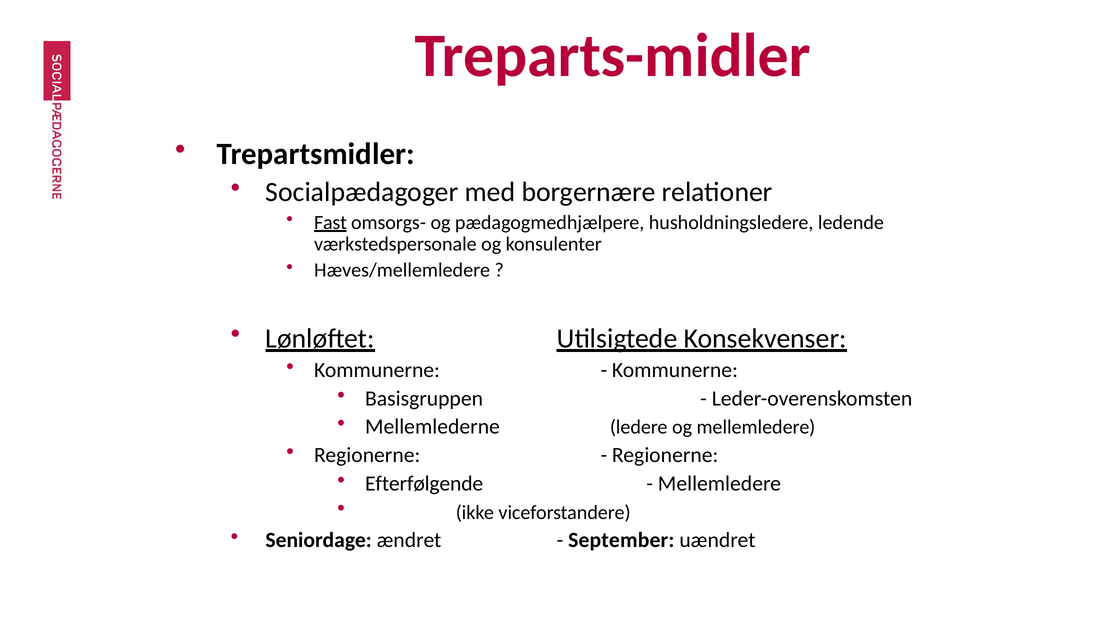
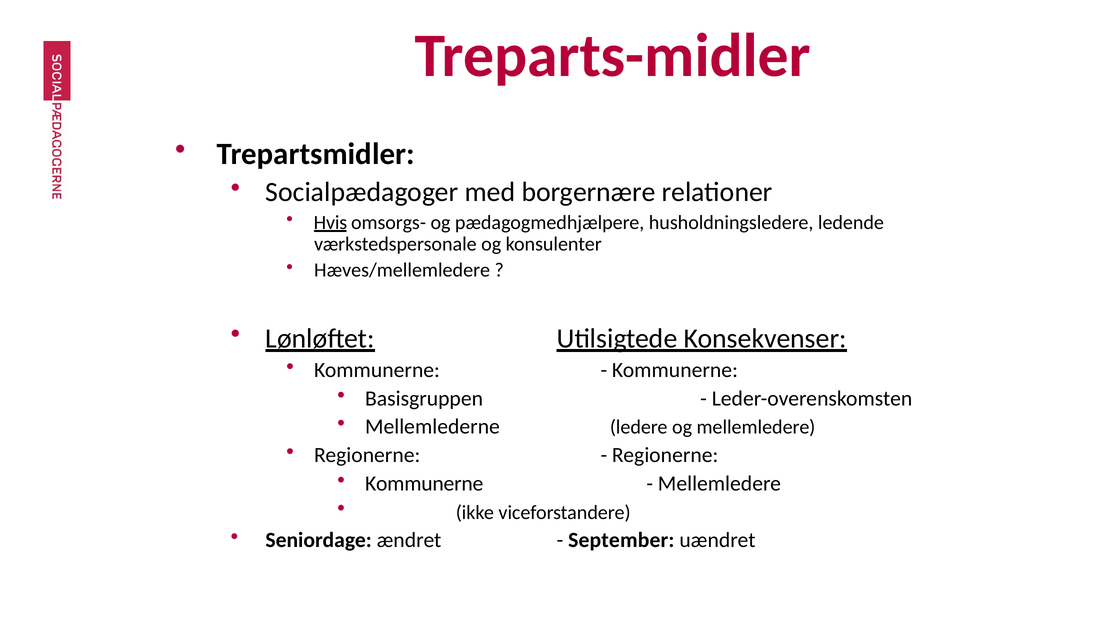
Fast: Fast -> Hvis
Efterfølgende at (424, 483): Efterfølgende -> Kommunerne
